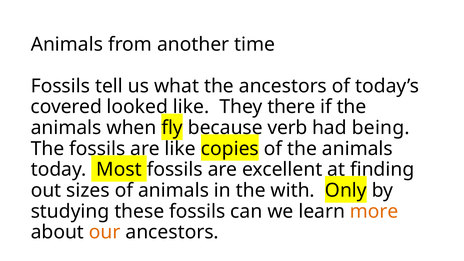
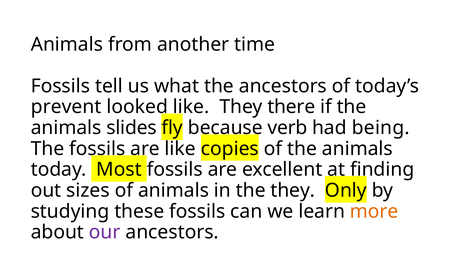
covered: covered -> prevent
when: when -> slides
the with: with -> they
our colour: orange -> purple
